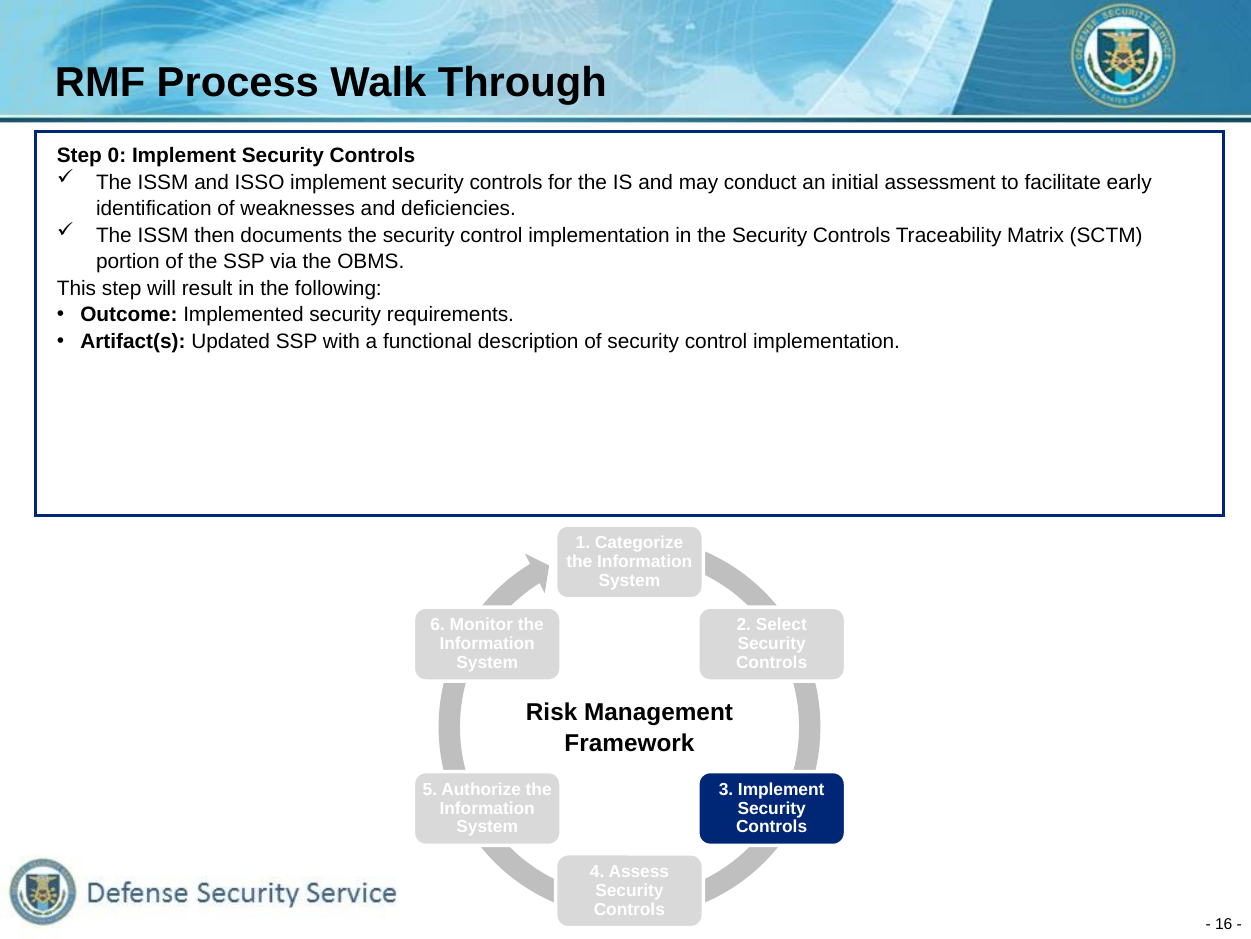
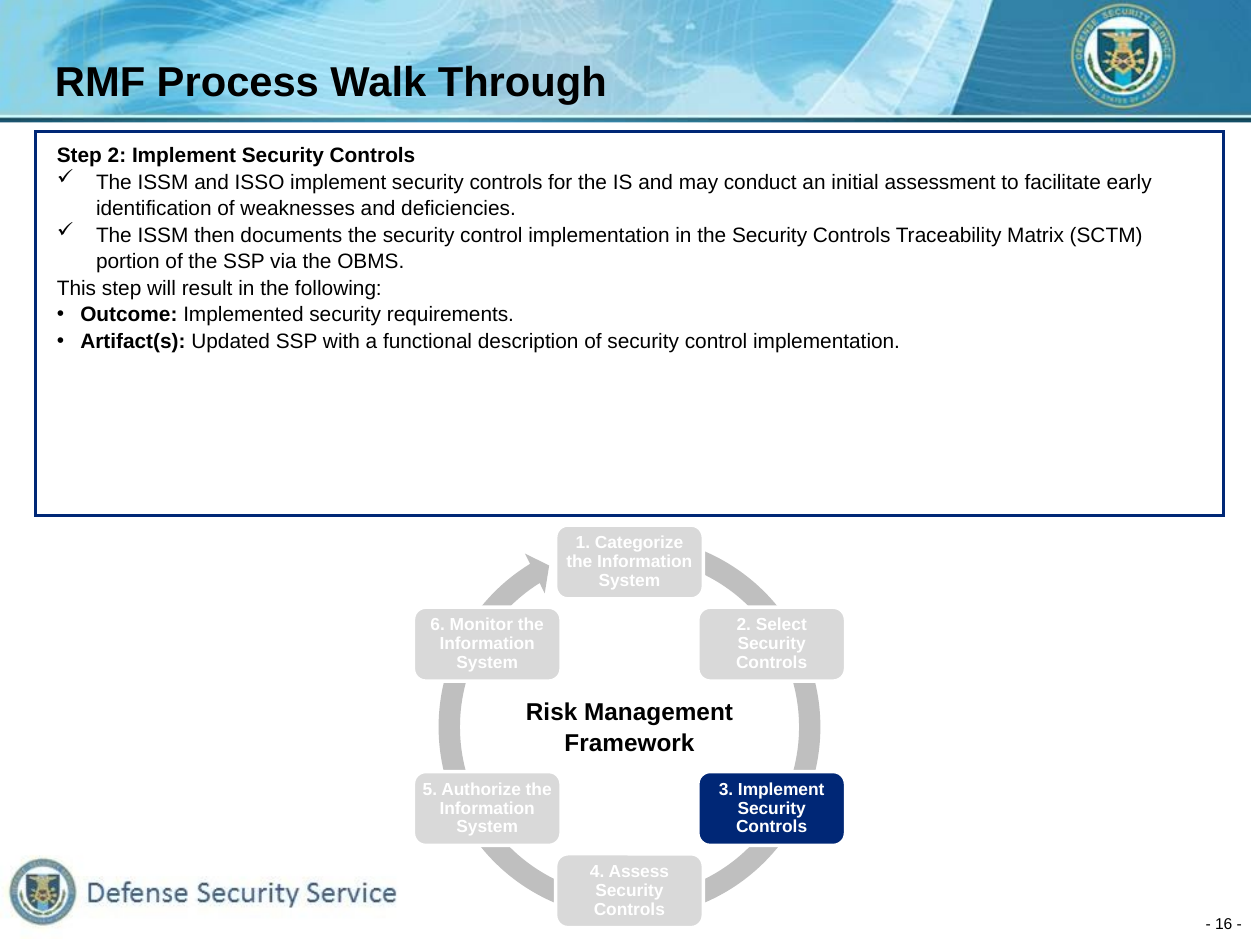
Step 0: 0 -> 2
